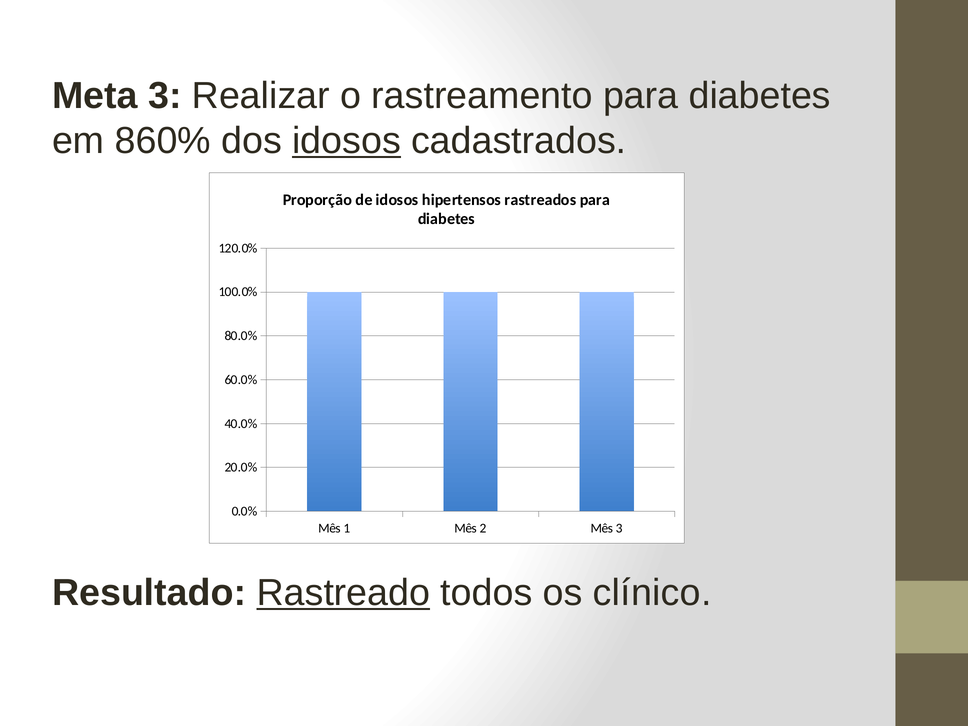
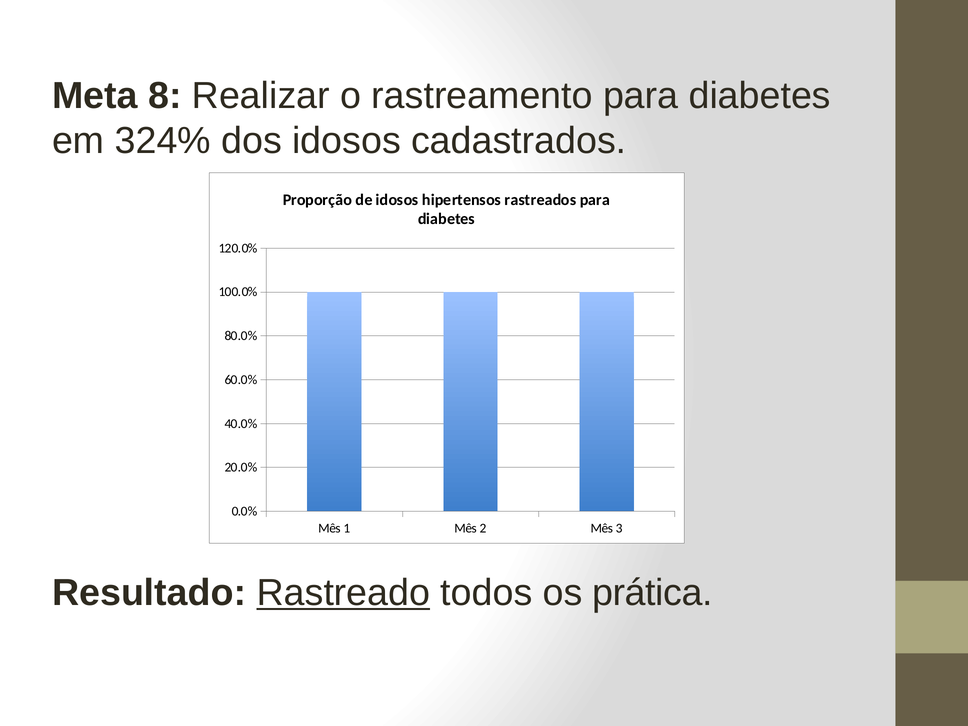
Meta 3: 3 -> 8
860%: 860% -> 324%
idosos at (346, 141) underline: present -> none
clínico: clínico -> prática
